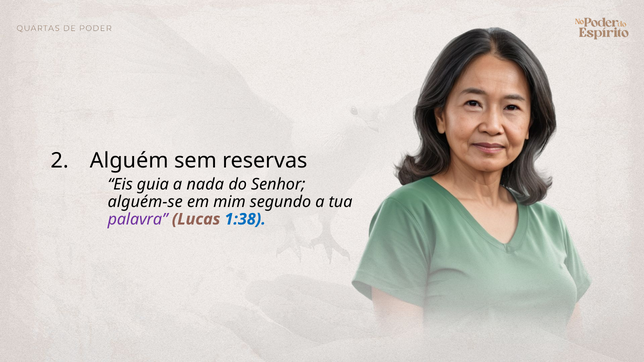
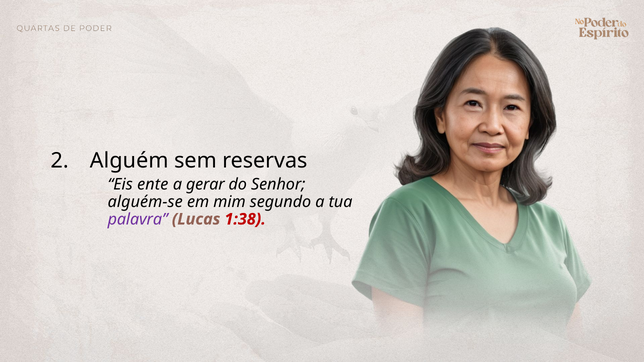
guia: guia -> ente
nada: nada -> gerar
1:38 colour: blue -> red
